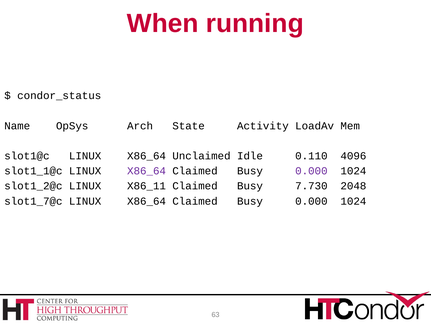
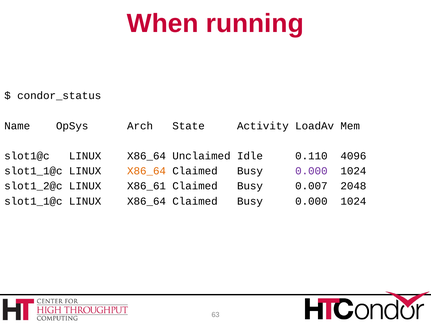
X86_64 at (147, 171) colour: purple -> orange
X86_11: X86_11 -> X86_61
7.730: 7.730 -> 0.007
slot1_7@c at (33, 201): slot1_7@c -> slot1_1@c
